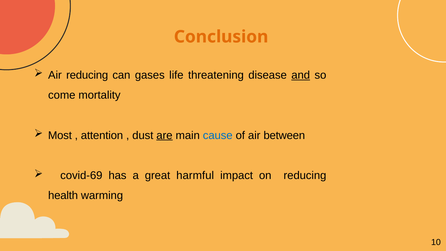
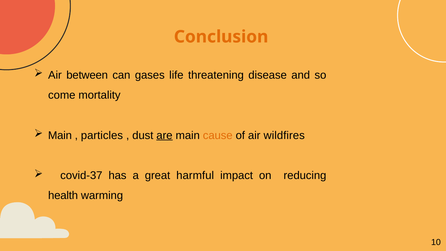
Air reducing: reducing -> between
and underline: present -> none
Most at (60, 135): Most -> Main
attention: attention -> particles
cause colour: blue -> orange
between: between -> wildfires
covid-69: covid-69 -> covid-37
